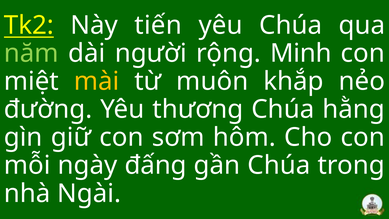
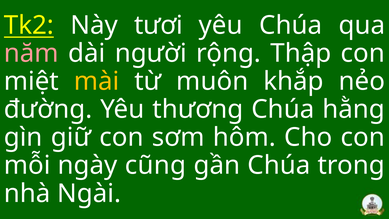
tiến: tiến -> tươi
năm colour: light green -> pink
Minh: Minh -> Thập
đấng: đấng -> cũng
